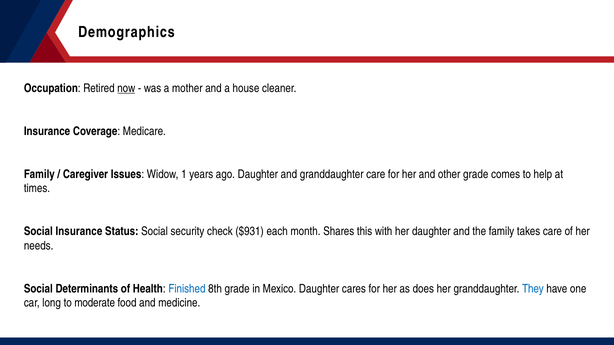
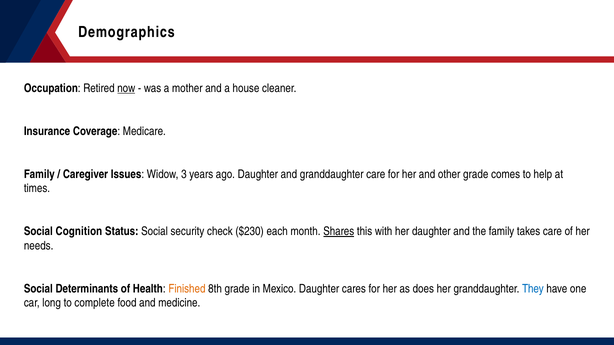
1: 1 -> 3
Social Insurance: Insurance -> Cognition
$931: $931 -> $230
Shares underline: none -> present
Finished colour: blue -> orange
moderate: moderate -> complete
